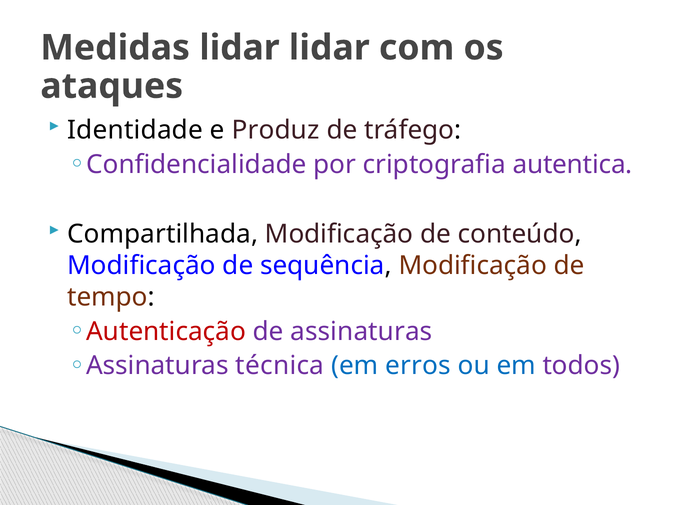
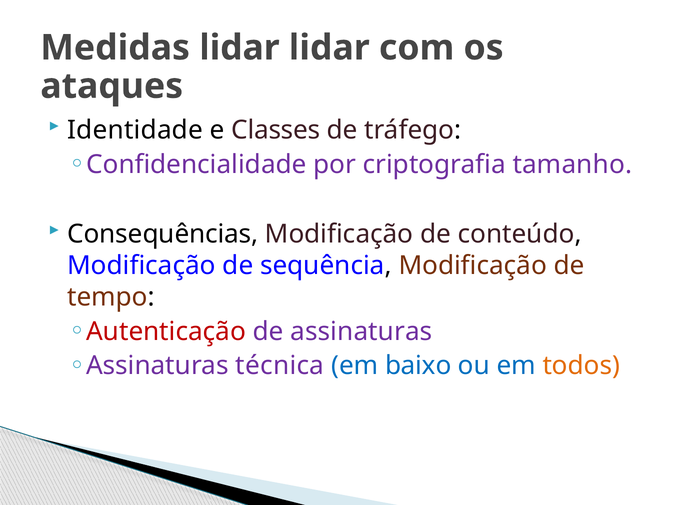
Produz: Produz -> Classes
autentica: autentica -> tamanho
Compartilhada: Compartilhada -> Consequências
erros: erros -> baixo
todos colour: purple -> orange
